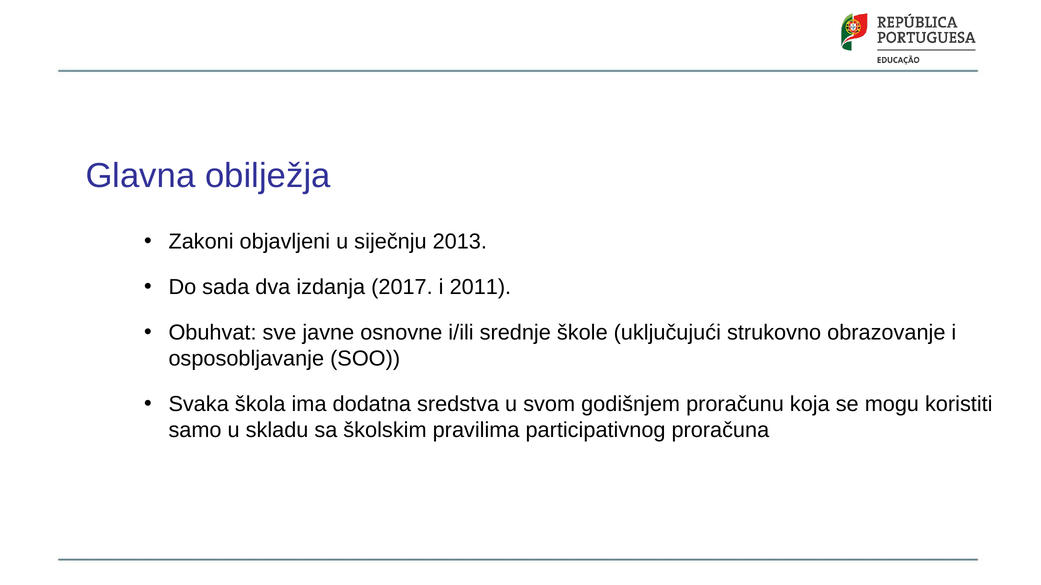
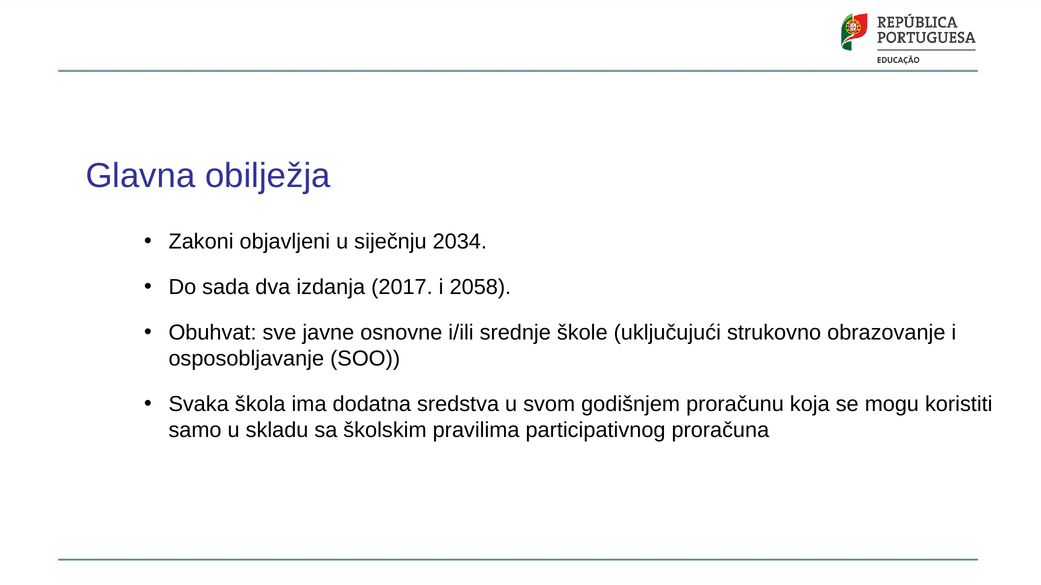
2013: 2013 -> 2034
2011: 2011 -> 2058
